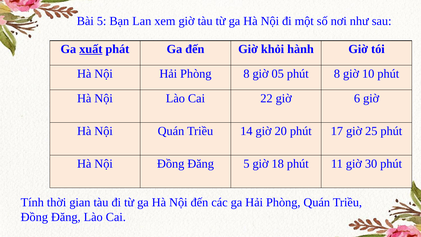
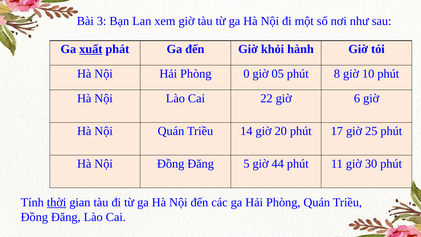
Bài 5: 5 -> 3
Phòng 8: 8 -> 0
18: 18 -> 44
thời underline: none -> present
